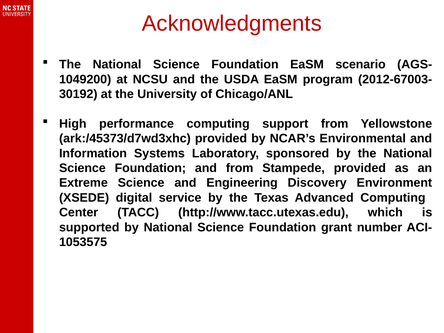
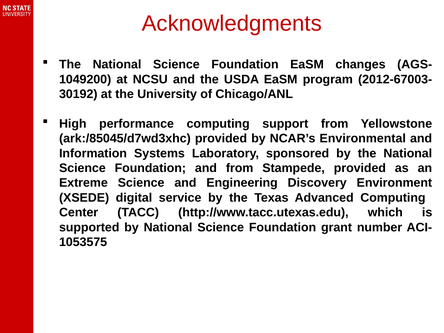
scenario: scenario -> changes
ark:/45373/d7wd3xhc: ark:/45373/d7wd3xhc -> ark:/85045/d7wd3xhc
